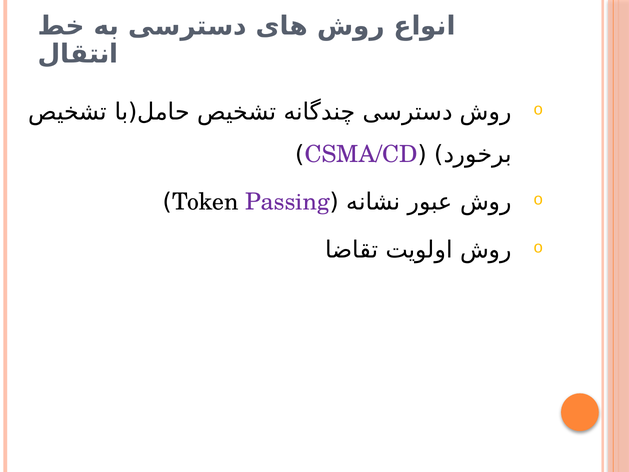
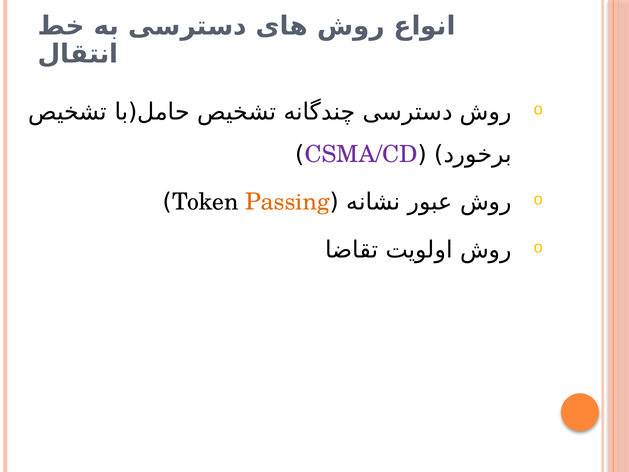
Passing colour: purple -> orange
